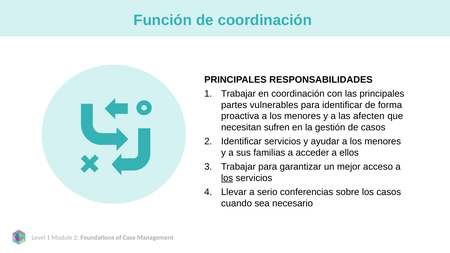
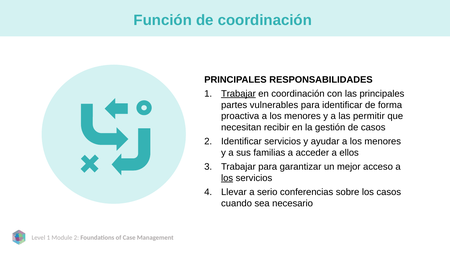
Trabajar at (238, 94) underline: none -> present
afecten: afecten -> permitir
sufren: sufren -> recibir
